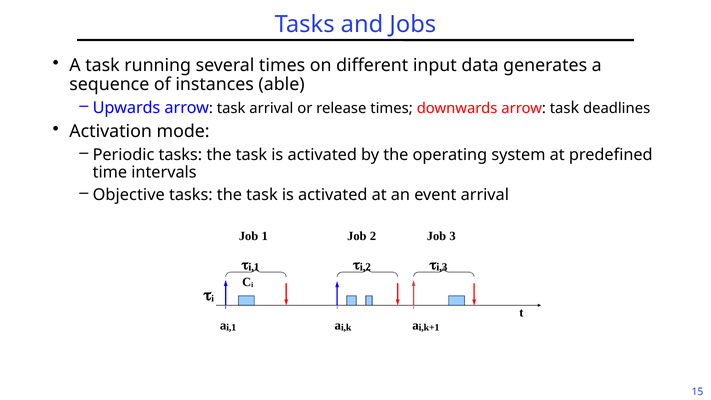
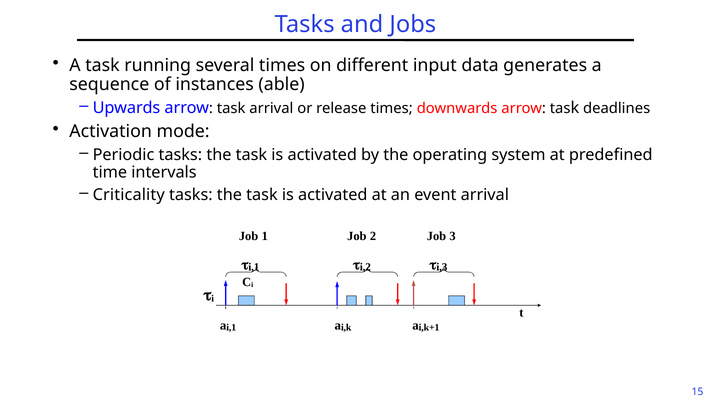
Objective: Objective -> Criticality
